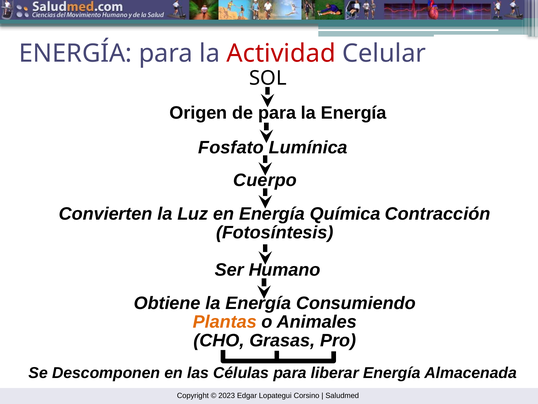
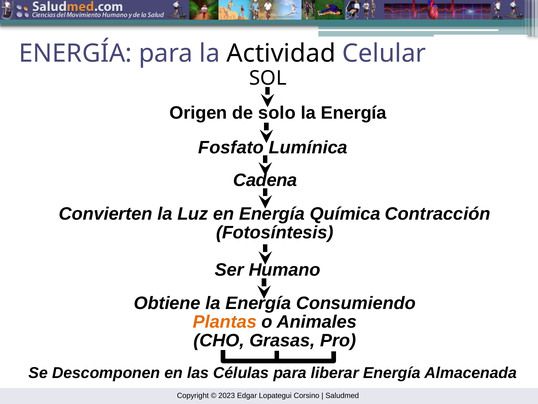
Actividad colour: red -> black
de para: para -> solo
Cuerpo: Cuerpo -> Cadena
